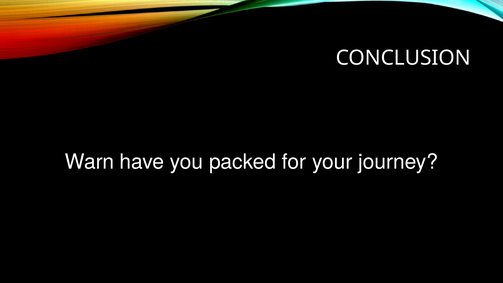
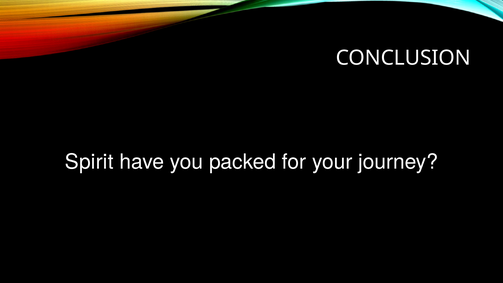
Warn: Warn -> Spirit
